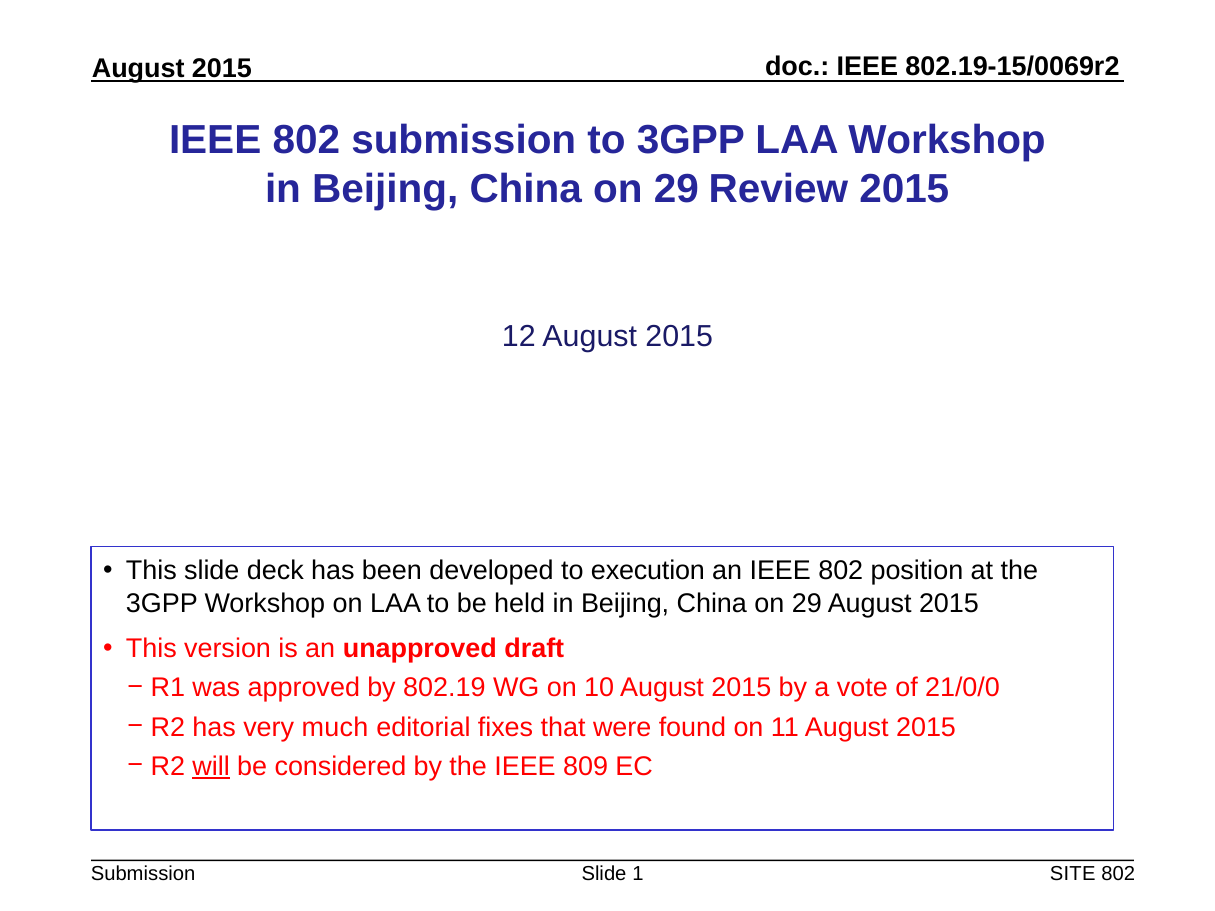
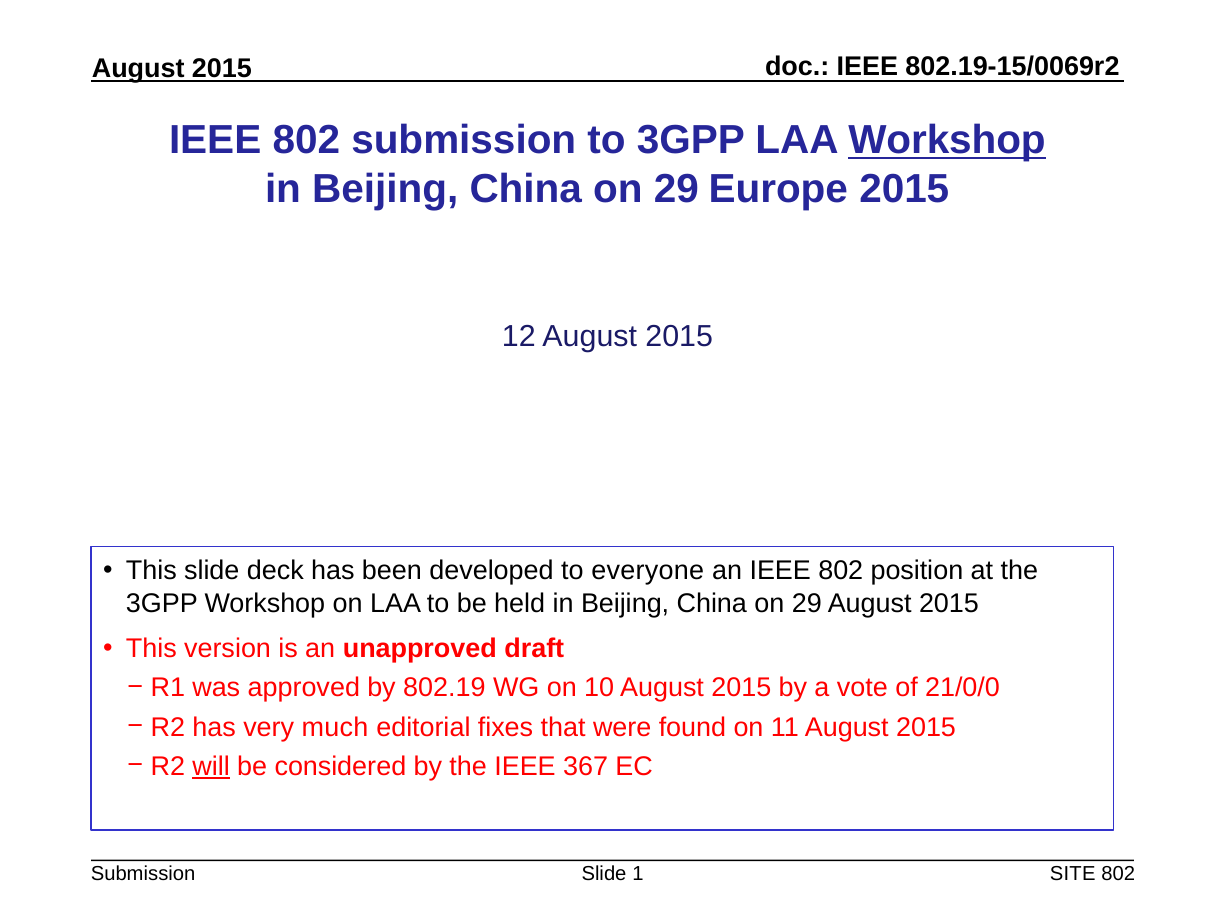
Workshop at (947, 141) underline: none -> present
Review: Review -> Europe
execution: execution -> everyone
809: 809 -> 367
